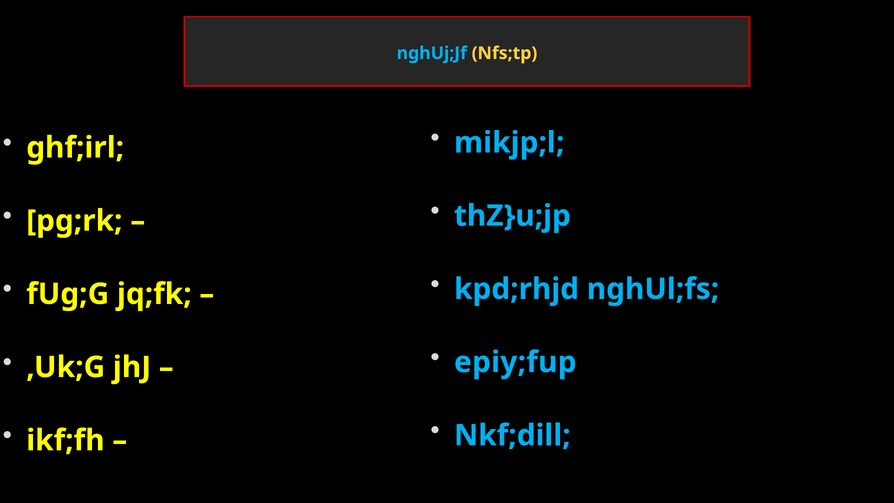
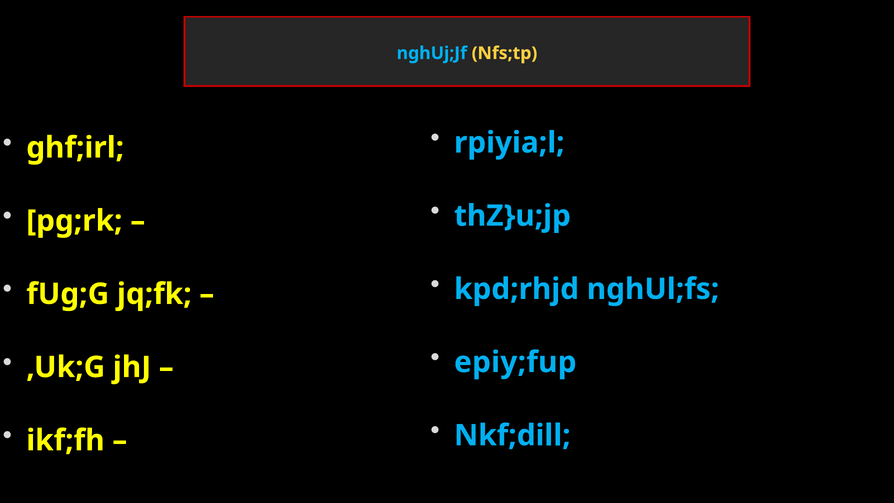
mikjp;l: mikjp;l -> rpiyia;l
